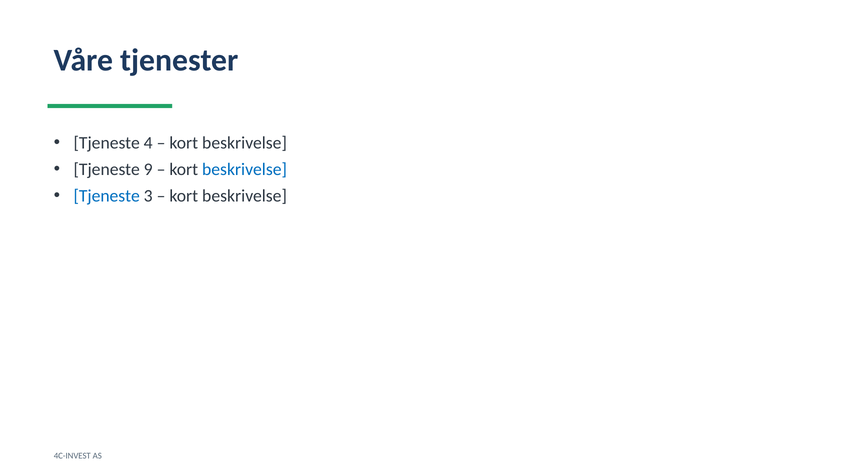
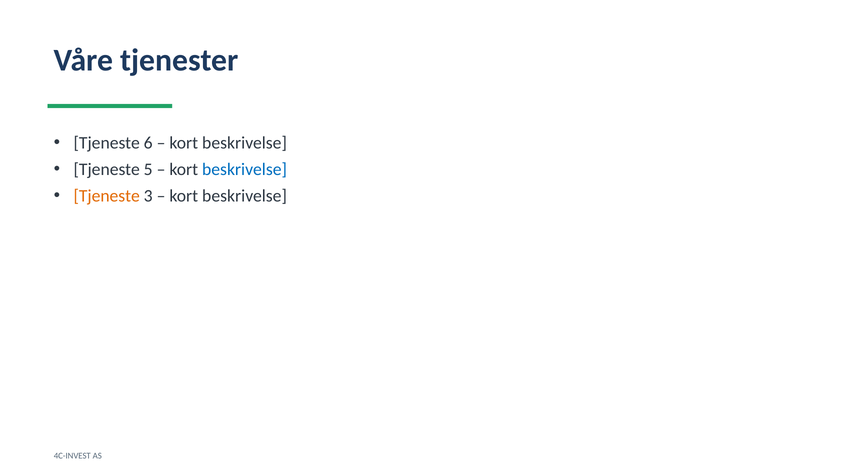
4: 4 -> 6
9: 9 -> 5
Tjeneste at (107, 196) colour: blue -> orange
